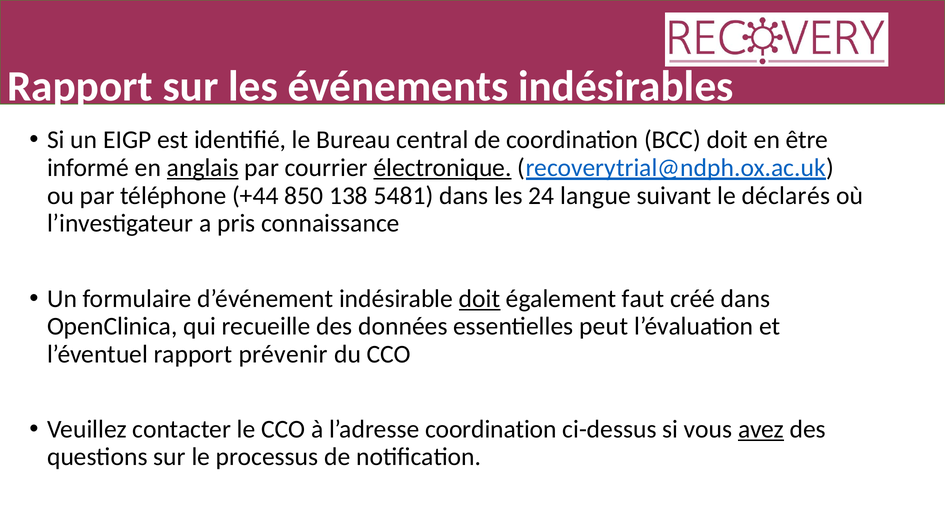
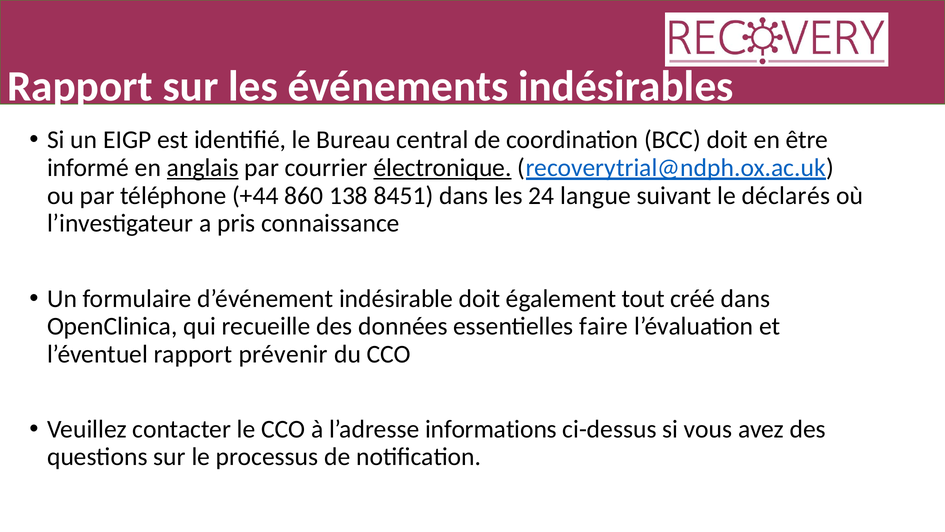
850: 850 -> 860
5481: 5481 -> 8451
doit at (480, 298) underline: present -> none
faut: faut -> tout
peut: peut -> faire
l’adresse coordination: coordination -> informations
avez underline: present -> none
